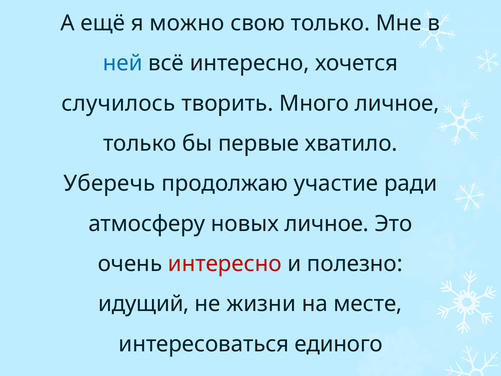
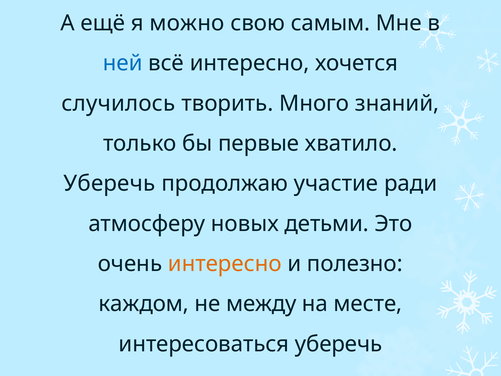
свою только: только -> самым
Много личное: личное -> знаний
новых личное: личное -> детьми
интересно at (225, 264) colour: red -> orange
идущий: идущий -> каждом
жизни: жизни -> между
интересоваться единого: единого -> уберечь
